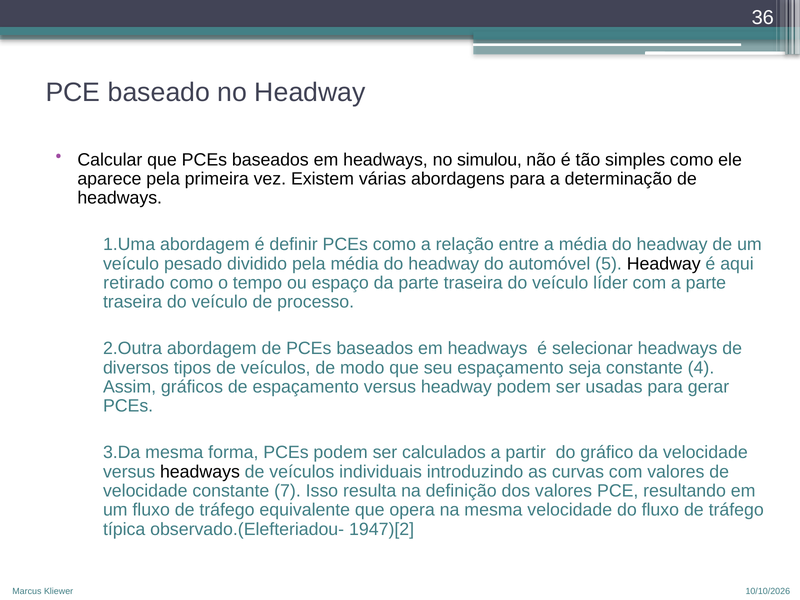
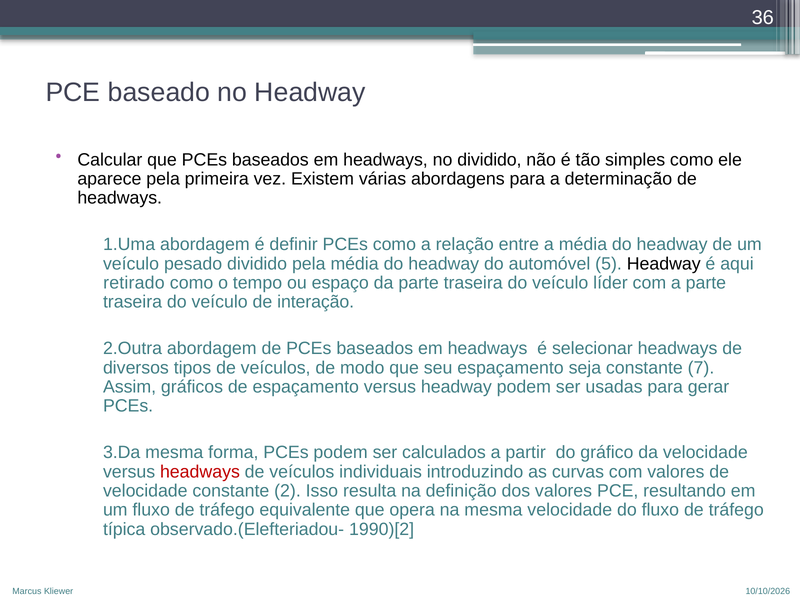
no simulou: simulou -> dividido
processo: processo -> interação
4: 4 -> 7
headways at (200, 472) colour: black -> red
7: 7 -> 2
1947)[2: 1947)[2 -> 1990)[2
